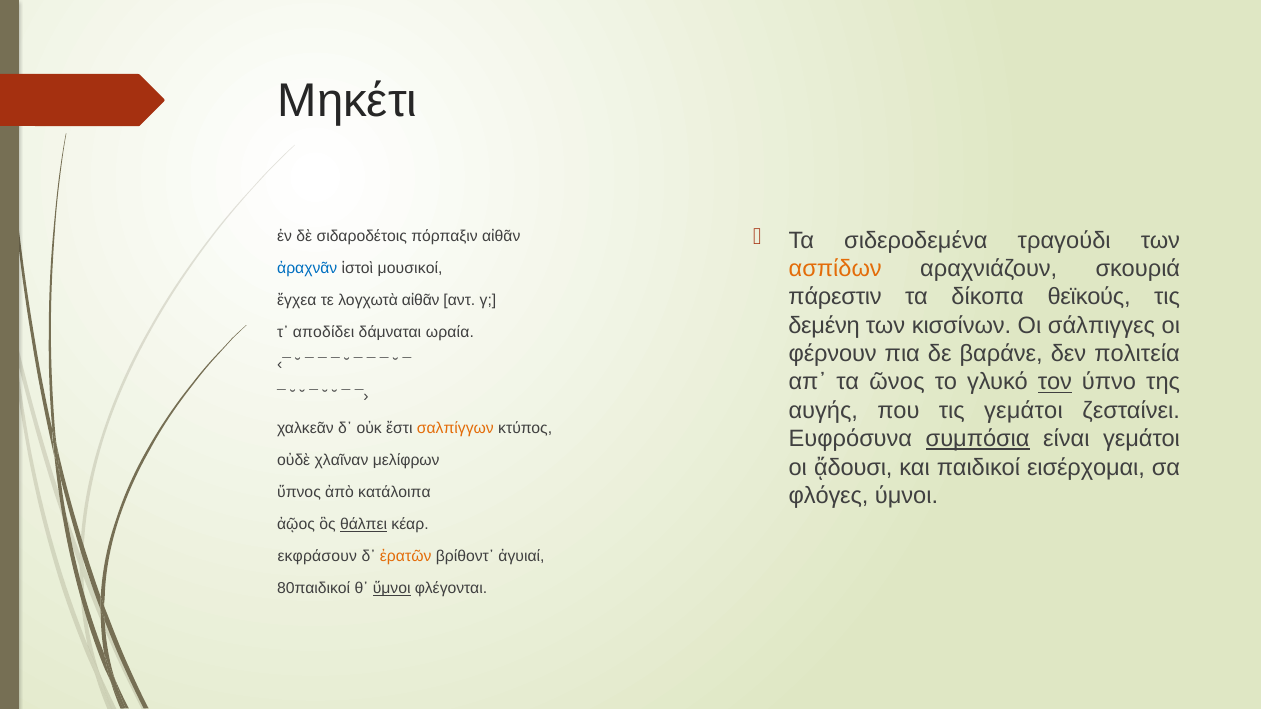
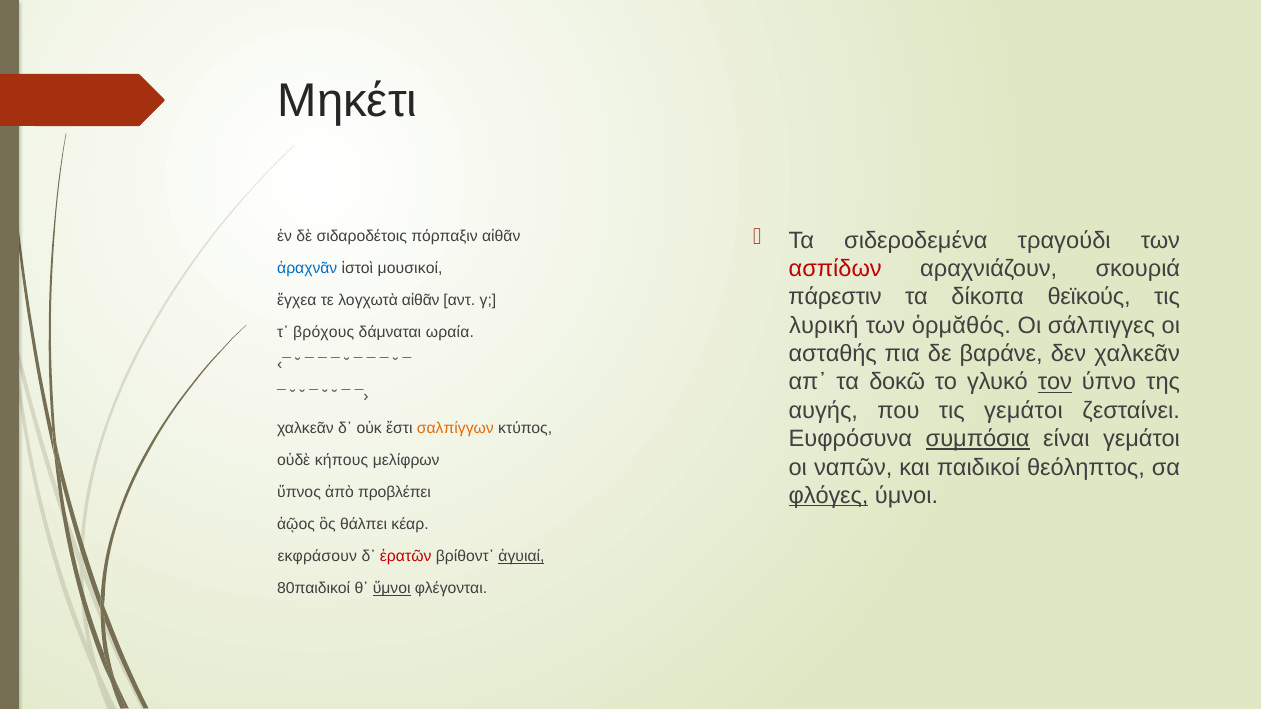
ασπίδων colour: orange -> red
δεμένη: δεμένη -> λυρική
κισσίνων: κισσίνων -> ὁρμᾰθός
αποδίδει: αποδίδει -> βρόχους
φέρνουν: φέρνουν -> ασταθής
δεν πολιτεία: πολιτεία -> χαλκεᾶν
ῶνος: ῶνος -> δοκῶ
χλαῖναν: χλαῖναν -> κήπους
ᾄδουσι: ᾄδουσι -> ναπῶν
εισέρχομαι: εισέρχομαι -> θεόληπτος
φλόγες underline: none -> present
κατάλοιπα: κατάλοιπα -> προβλέπει
θάλπει underline: present -> none
ἐρατῶν colour: orange -> red
ἀγυιαί underline: none -> present
